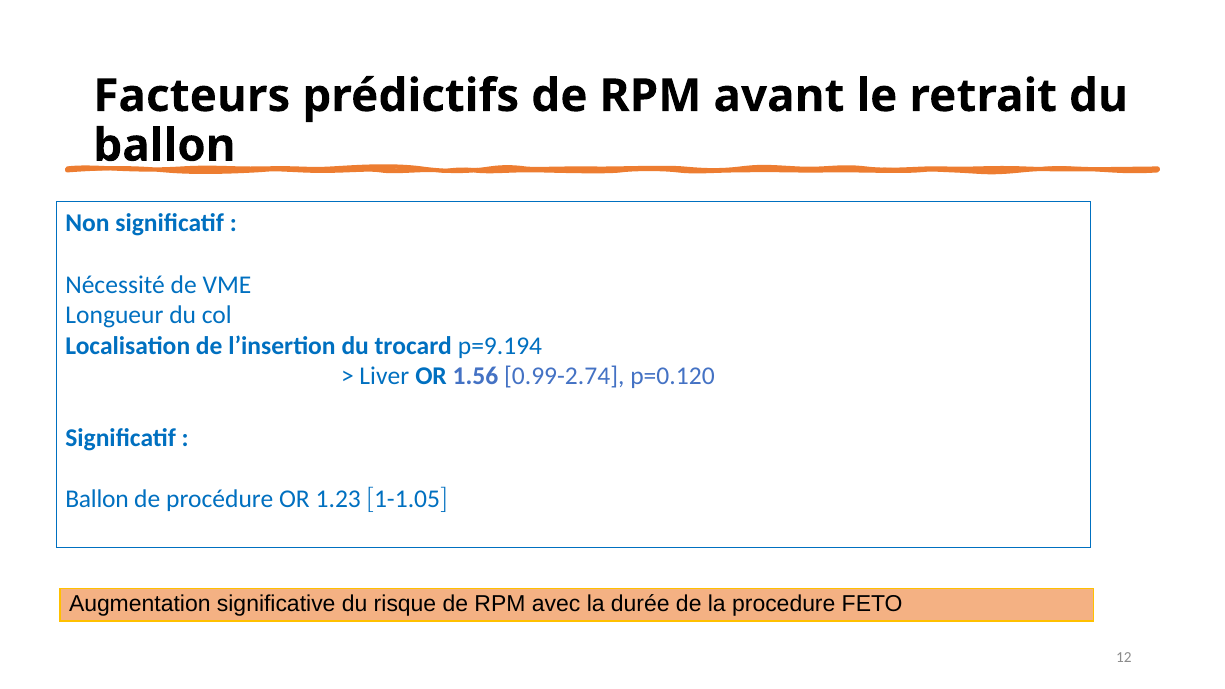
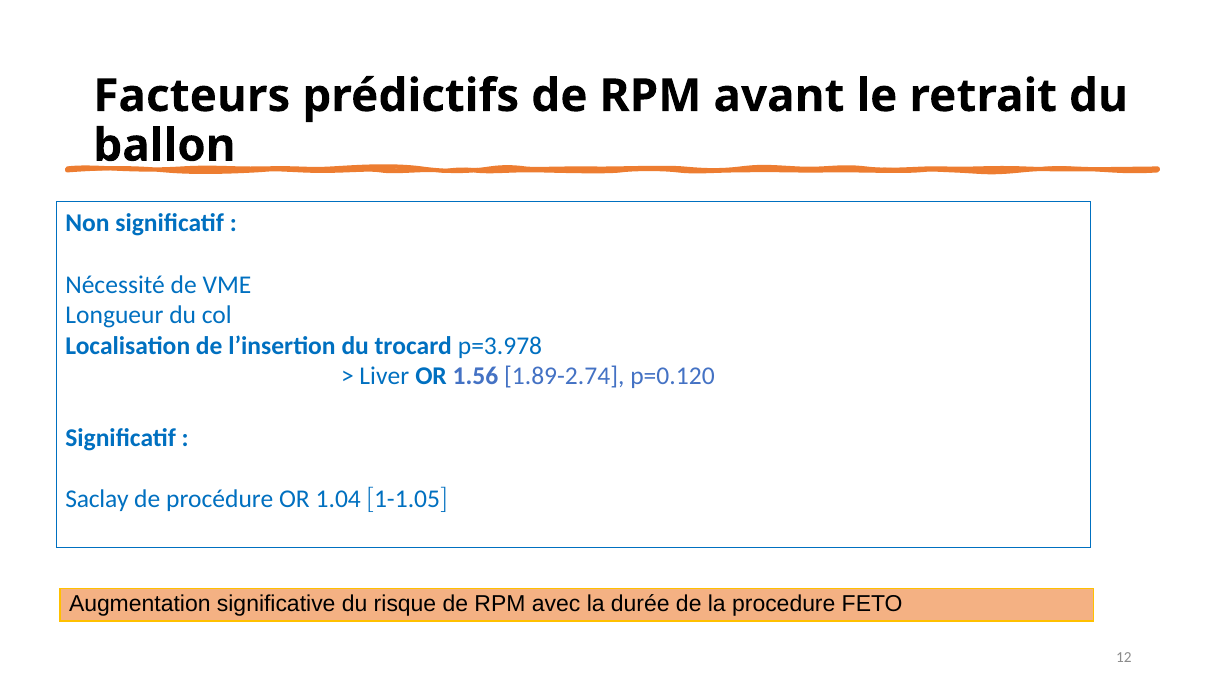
p=9.194: p=9.194 -> p=3.978
0.99-2.74: 0.99-2.74 -> 1.89-2.74
Ballon at (97, 499): Ballon -> Saclay
1.23: 1.23 -> 1.04
